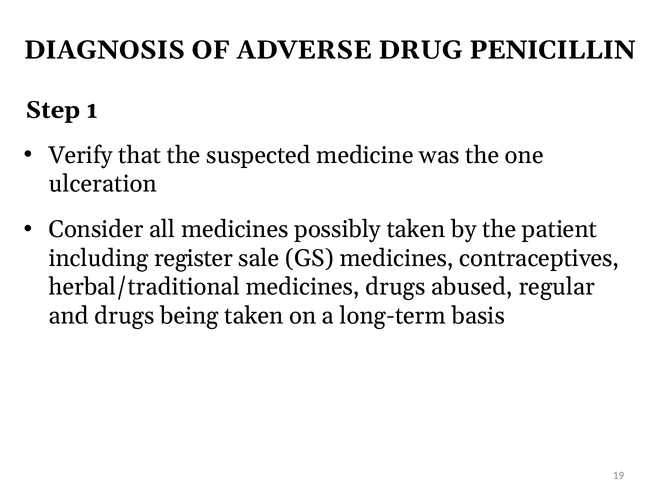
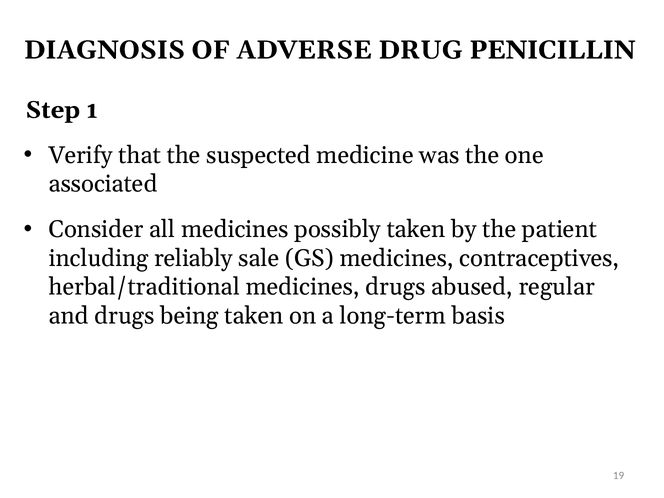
ulceration: ulceration -> associated
register: register -> reliably
